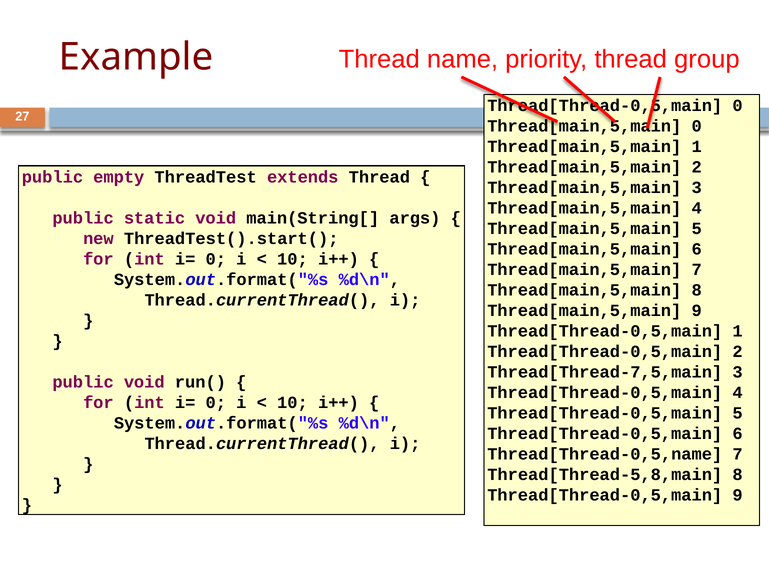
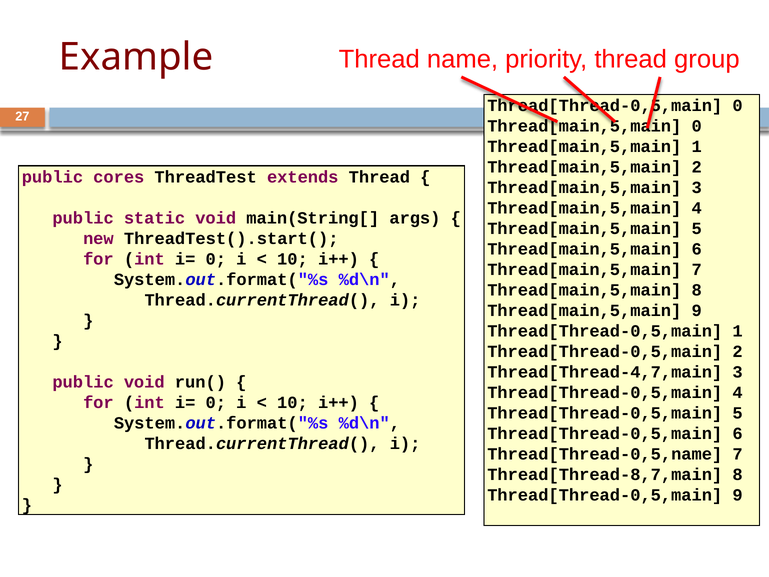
empty: empty -> cores
Thread[Thread-7,5,main: Thread[Thread-7,5,main -> Thread[Thread-4,7,main
Thread[Thread-5,8,main: Thread[Thread-5,8,main -> Thread[Thread-8,7,main
